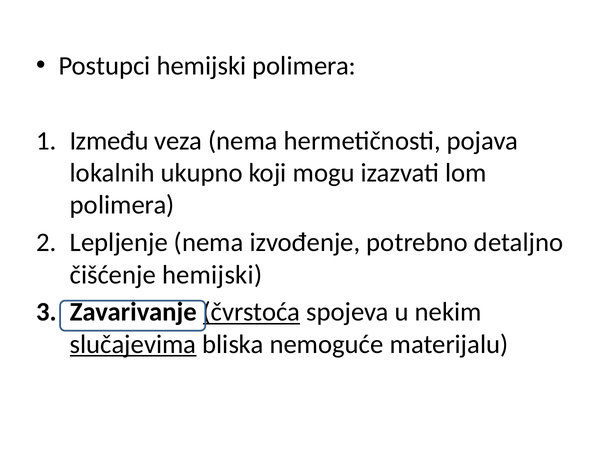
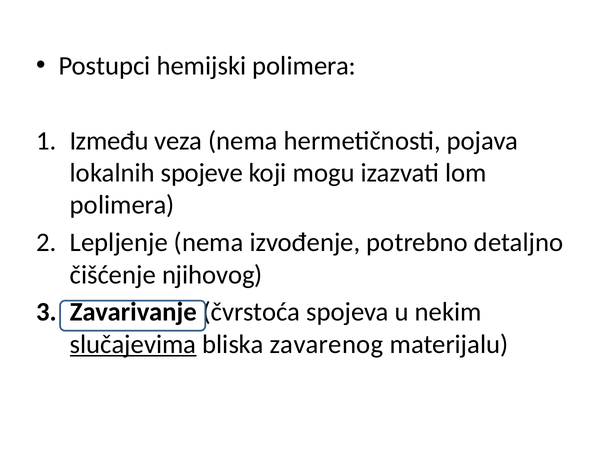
ukupno: ukupno -> spojeve
čišćenje hemijski: hemijski -> njihovog
čvrstoća underline: present -> none
nemoguće: nemoguće -> zavarenog
